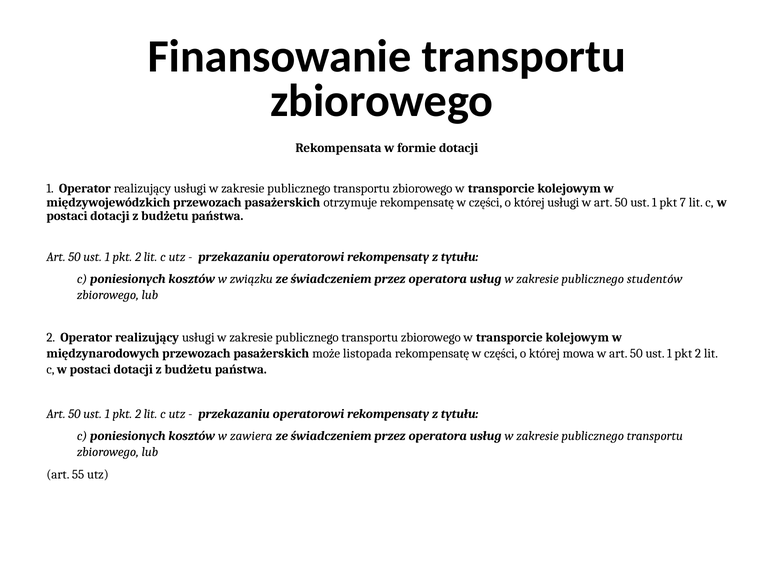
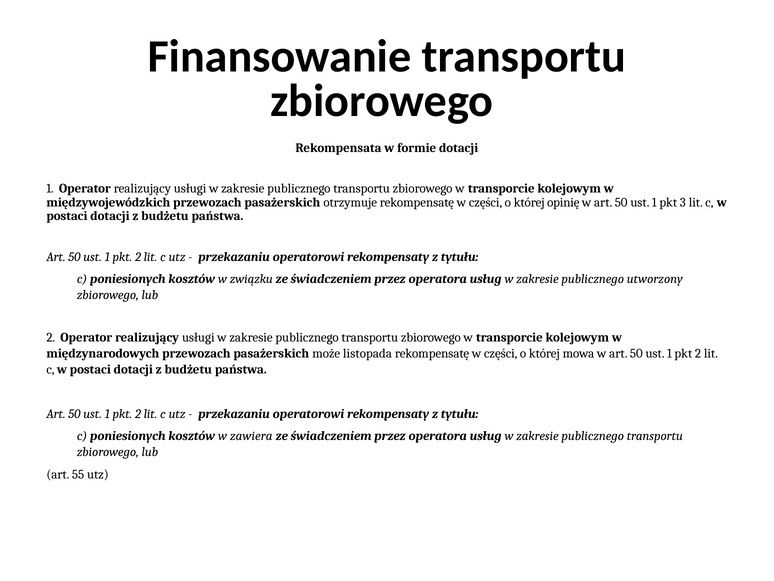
której usługi: usługi -> opinię
7: 7 -> 3
studentów: studentów -> utworzony
